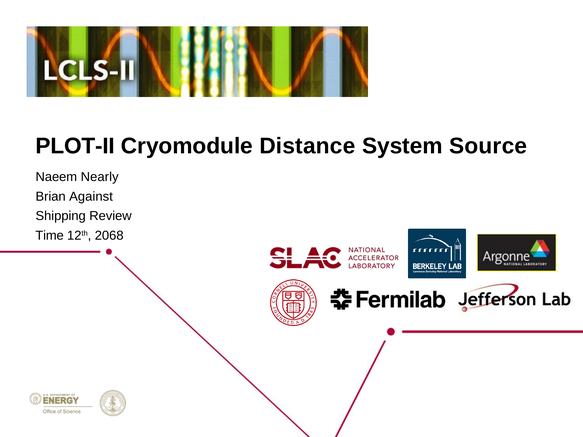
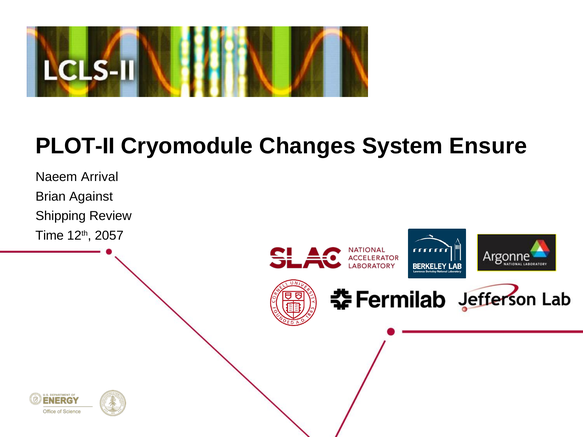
Distance: Distance -> Changes
Source: Source -> Ensure
Nearly: Nearly -> Arrival
2068: 2068 -> 2057
